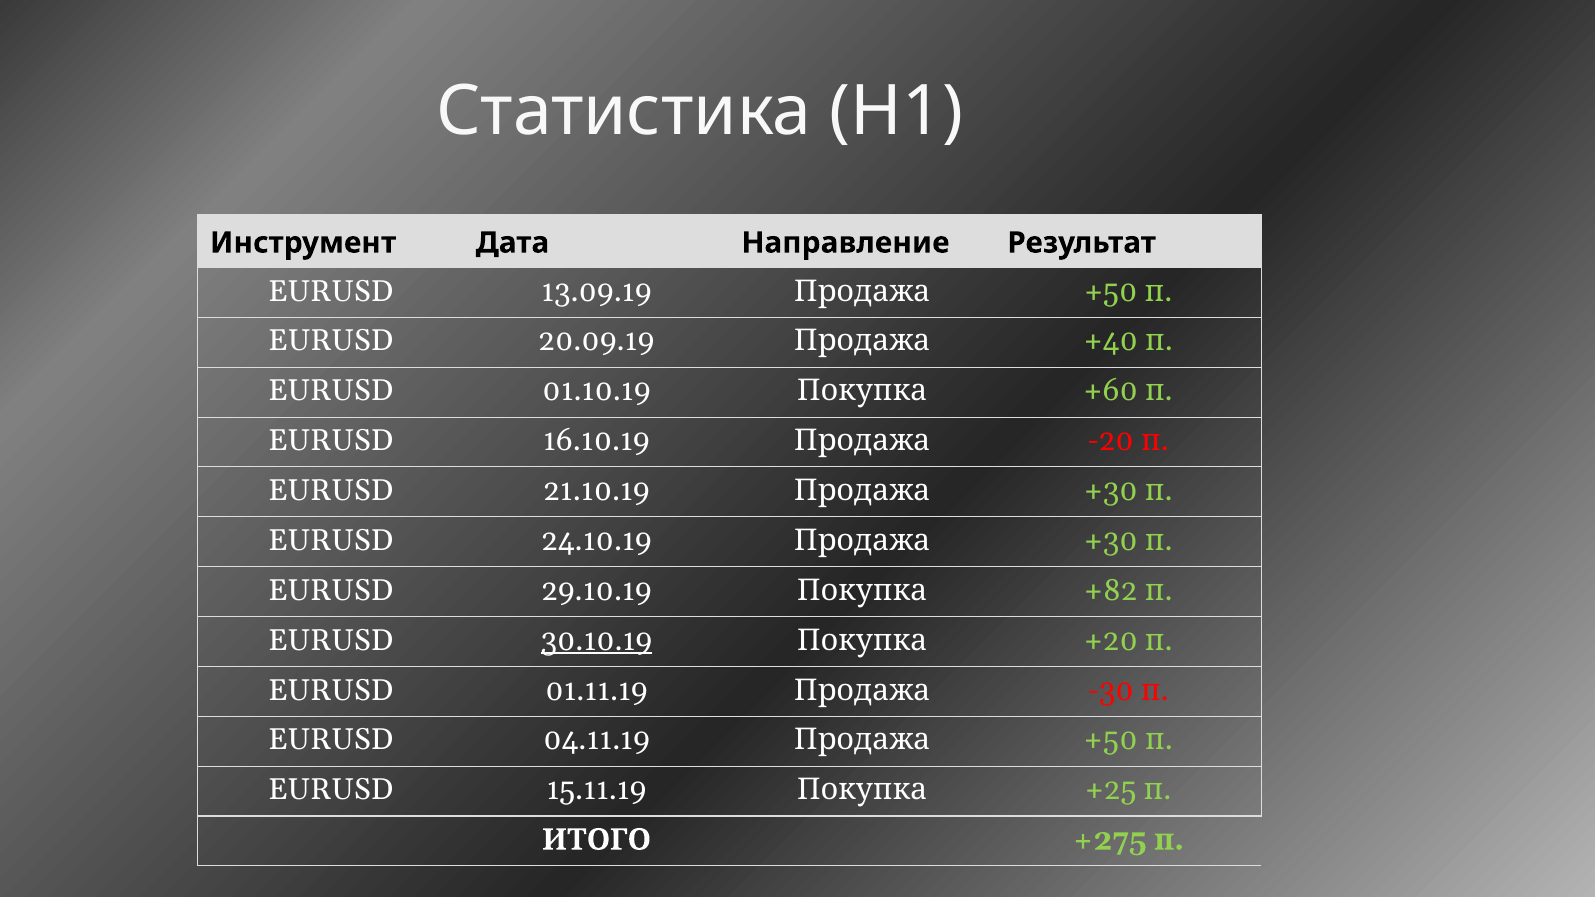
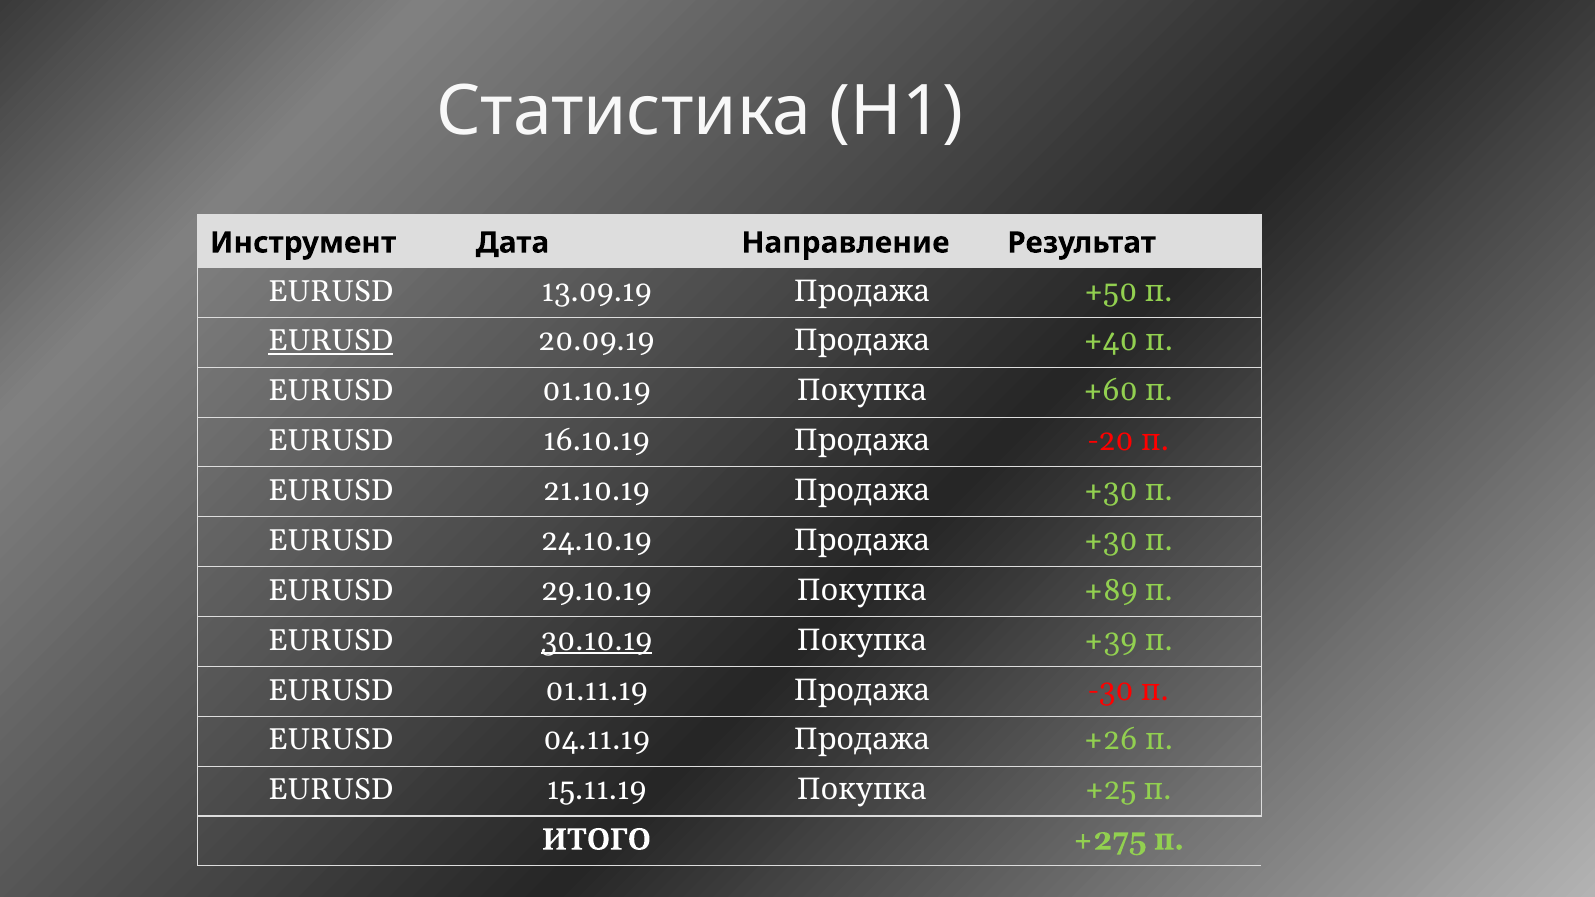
EURUSD at (331, 341) underline: none -> present
+82: +82 -> +89
+20: +20 -> +39
04.11.19 Продажа +50: +50 -> +26
